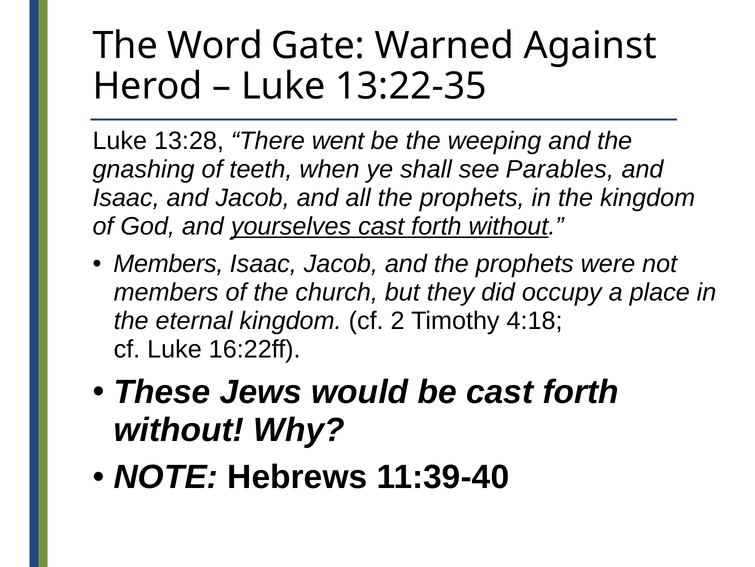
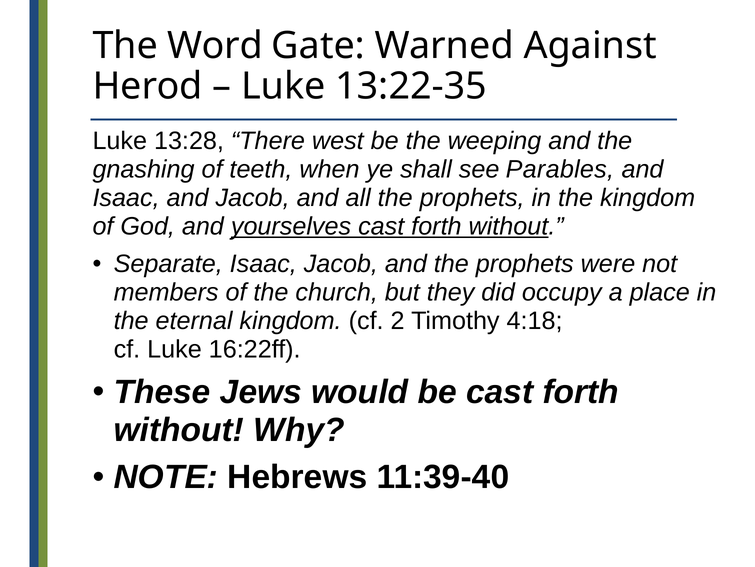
went: went -> west
Members at (168, 264): Members -> Separate
